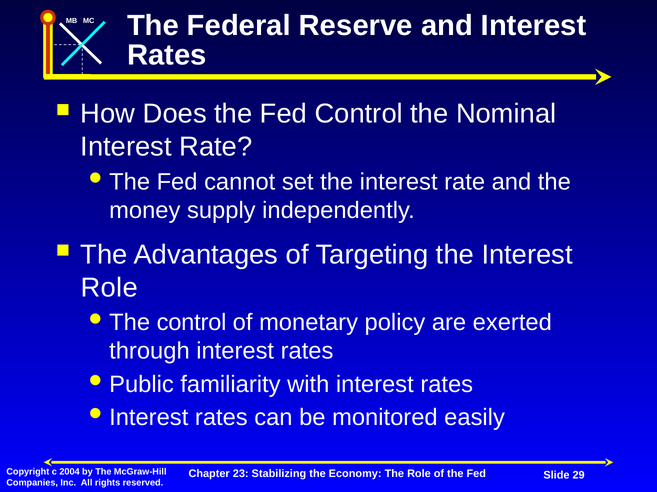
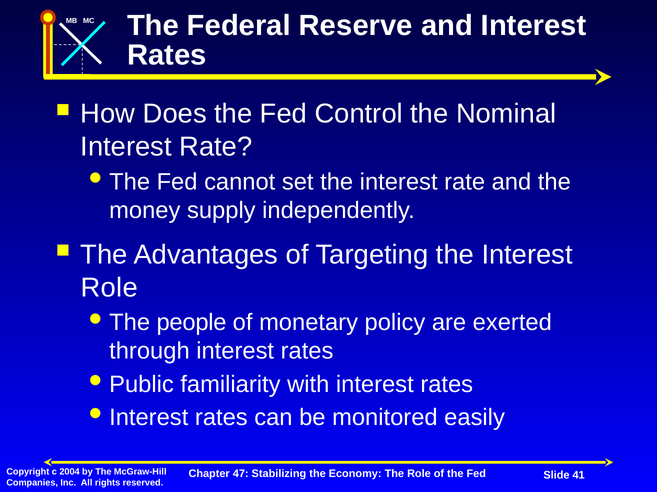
control at (192, 323): control -> people
23: 23 -> 47
29: 29 -> 41
